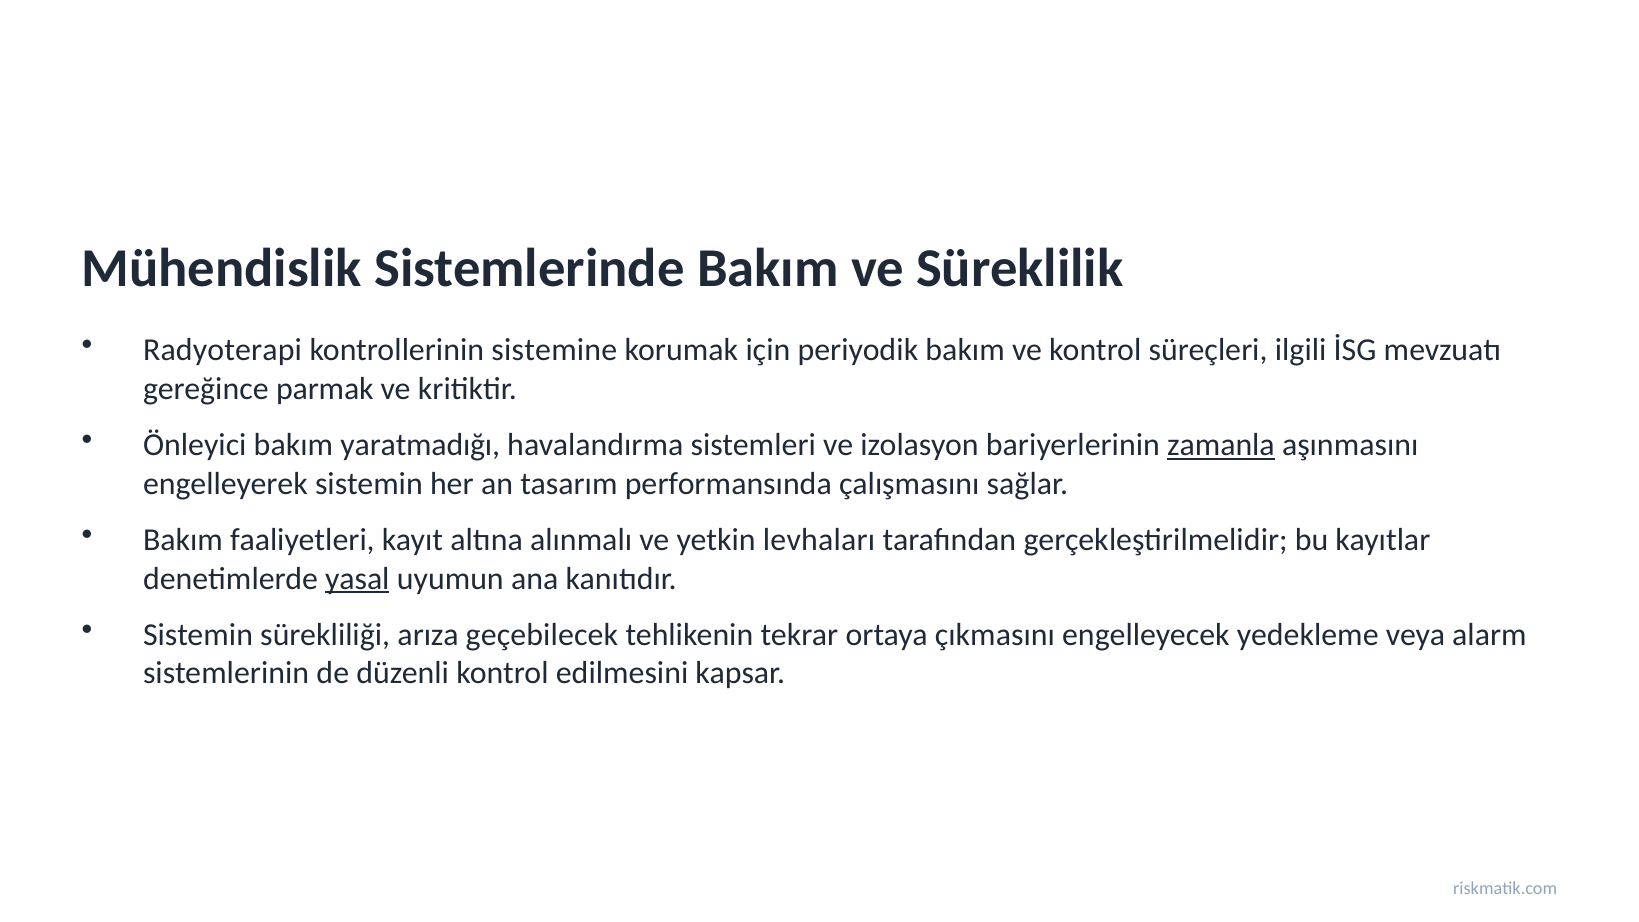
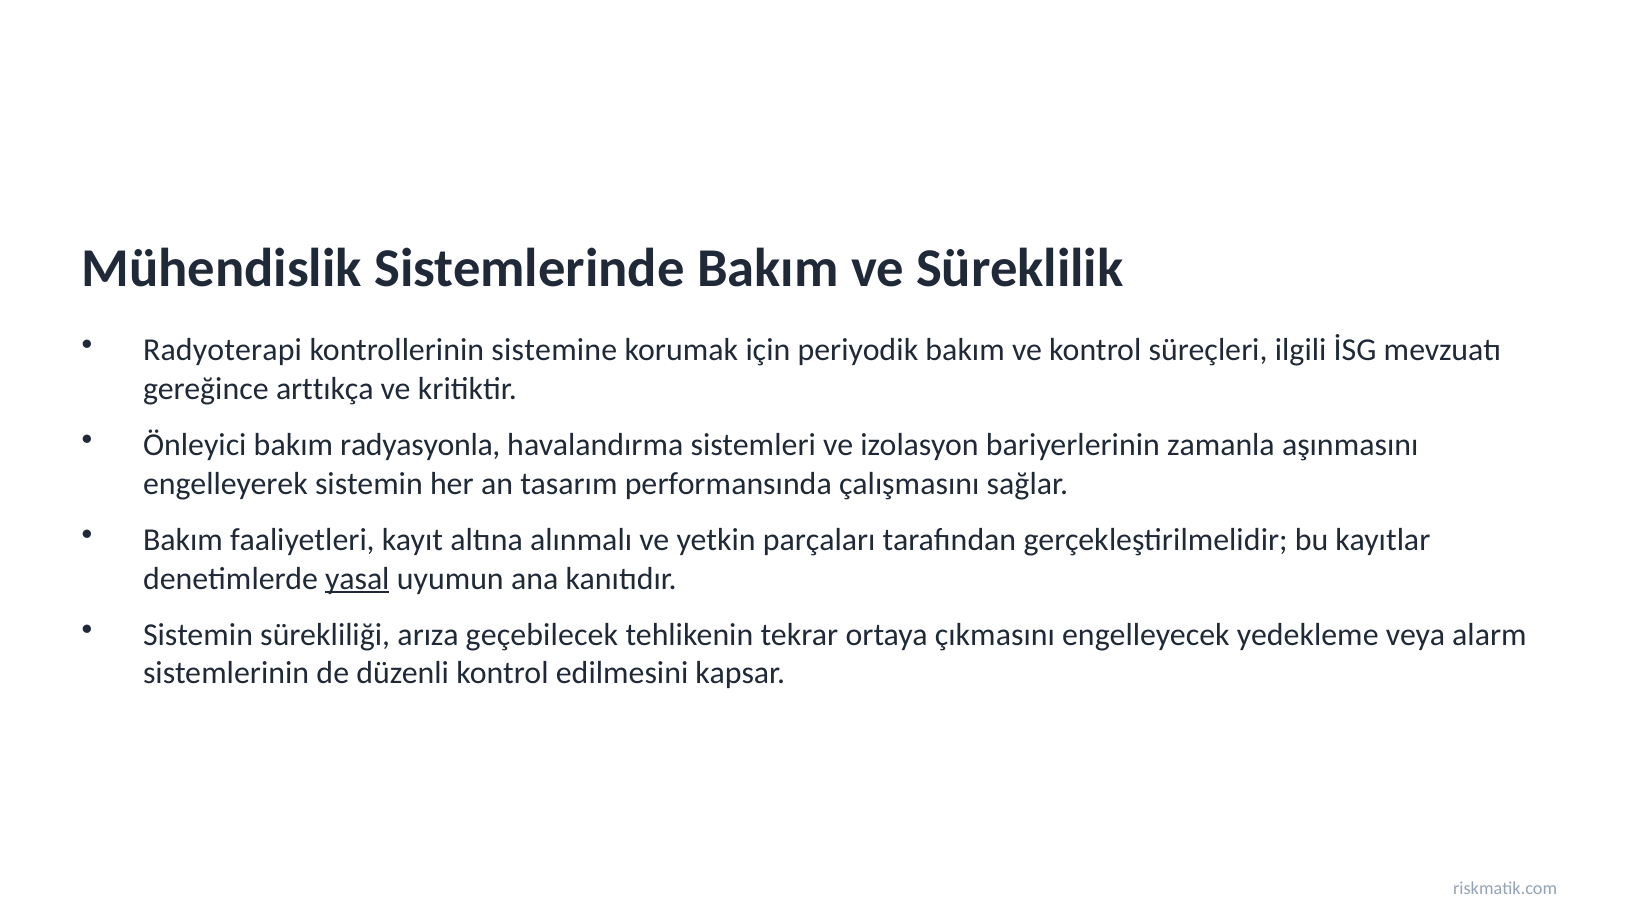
parmak: parmak -> arttıkça
yaratmadığı: yaratmadığı -> radyasyonla
zamanla underline: present -> none
levhaları: levhaları -> parçaları
